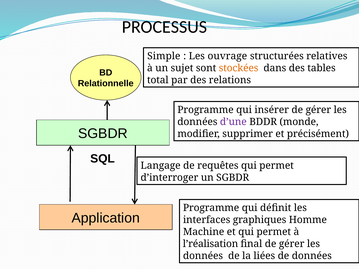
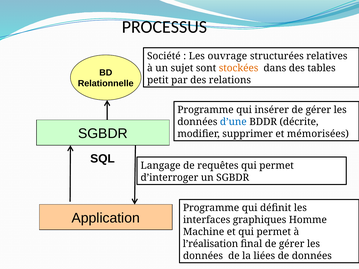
Simple: Simple -> Société
total: total -> petit
d’une colour: purple -> blue
monde: monde -> décrite
précisément: précisément -> mémorisées
